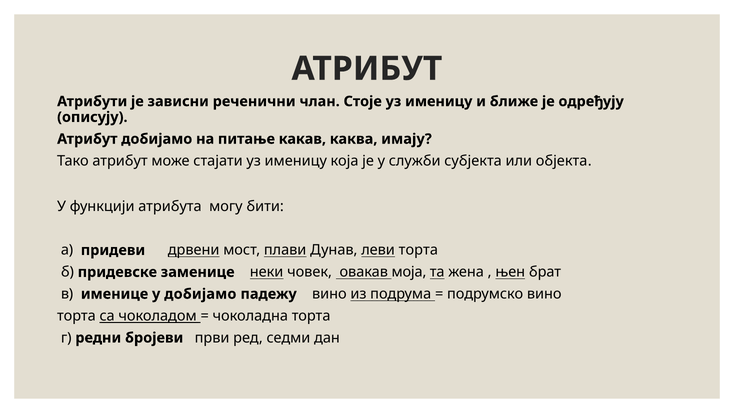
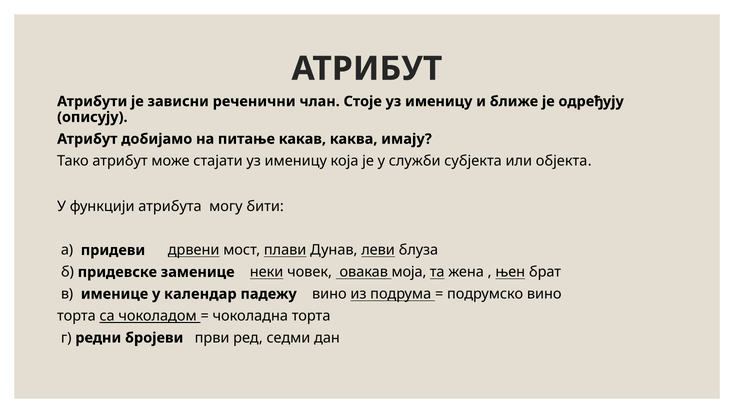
леви торта: торта -> блуза
у добијамо: добијамо -> календар
